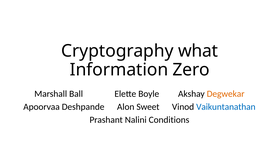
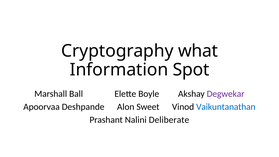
Zero: Zero -> Spot
Degwekar colour: orange -> purple
Conditions: Conditions -> Deliberate
